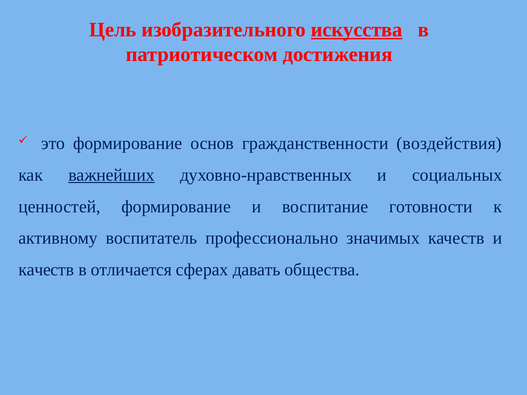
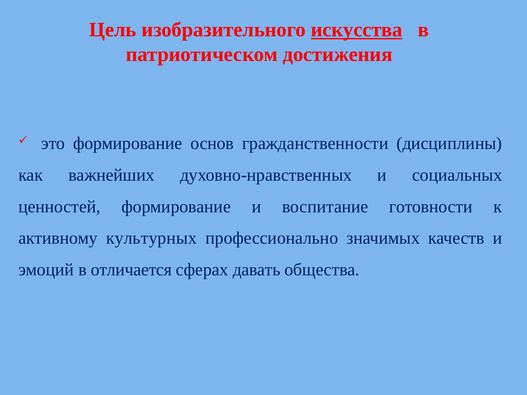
воздействия: воздействия -> дисциплины
важнейших underline: present -> none
воспитатель: воспитатель -> культурных
качеств at (46, 270): качеств -> эмоций
